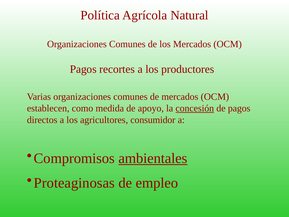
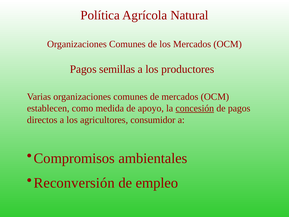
recortes: recortes -> semillas
ambientales underline: present -> none
Proteaginosas: Proteaginosas -> Reconversión
